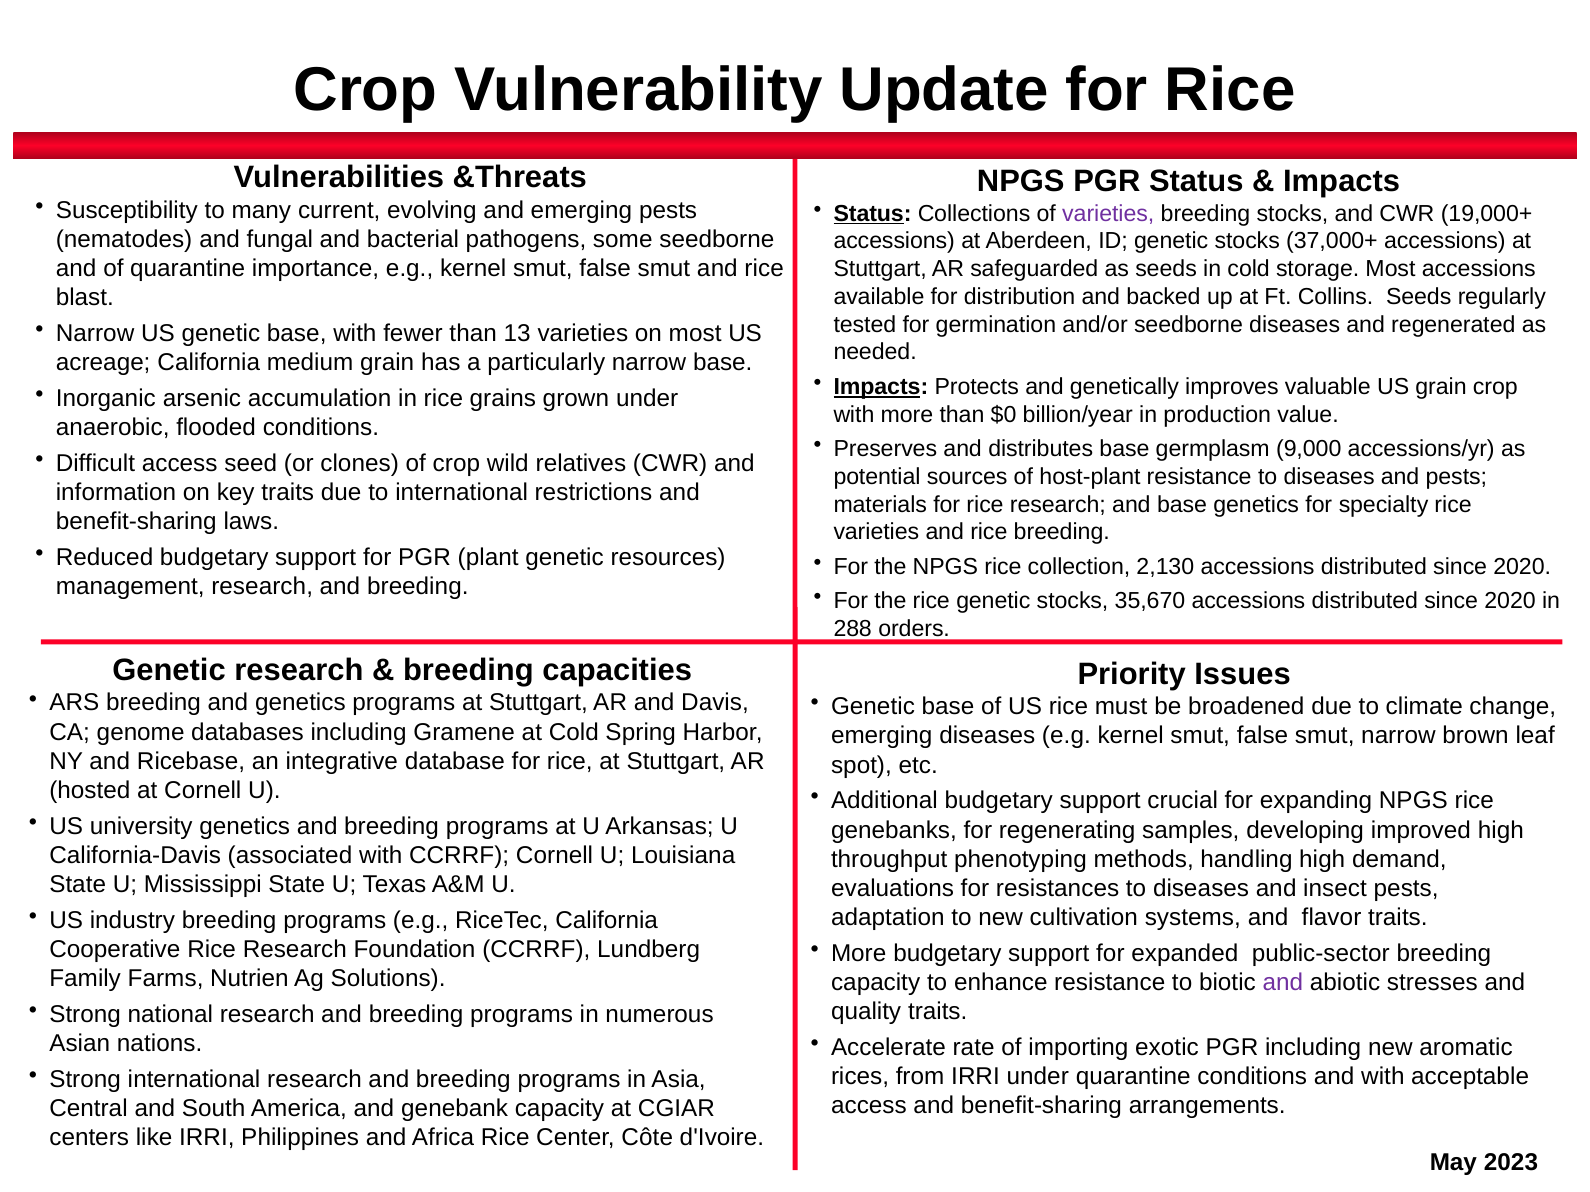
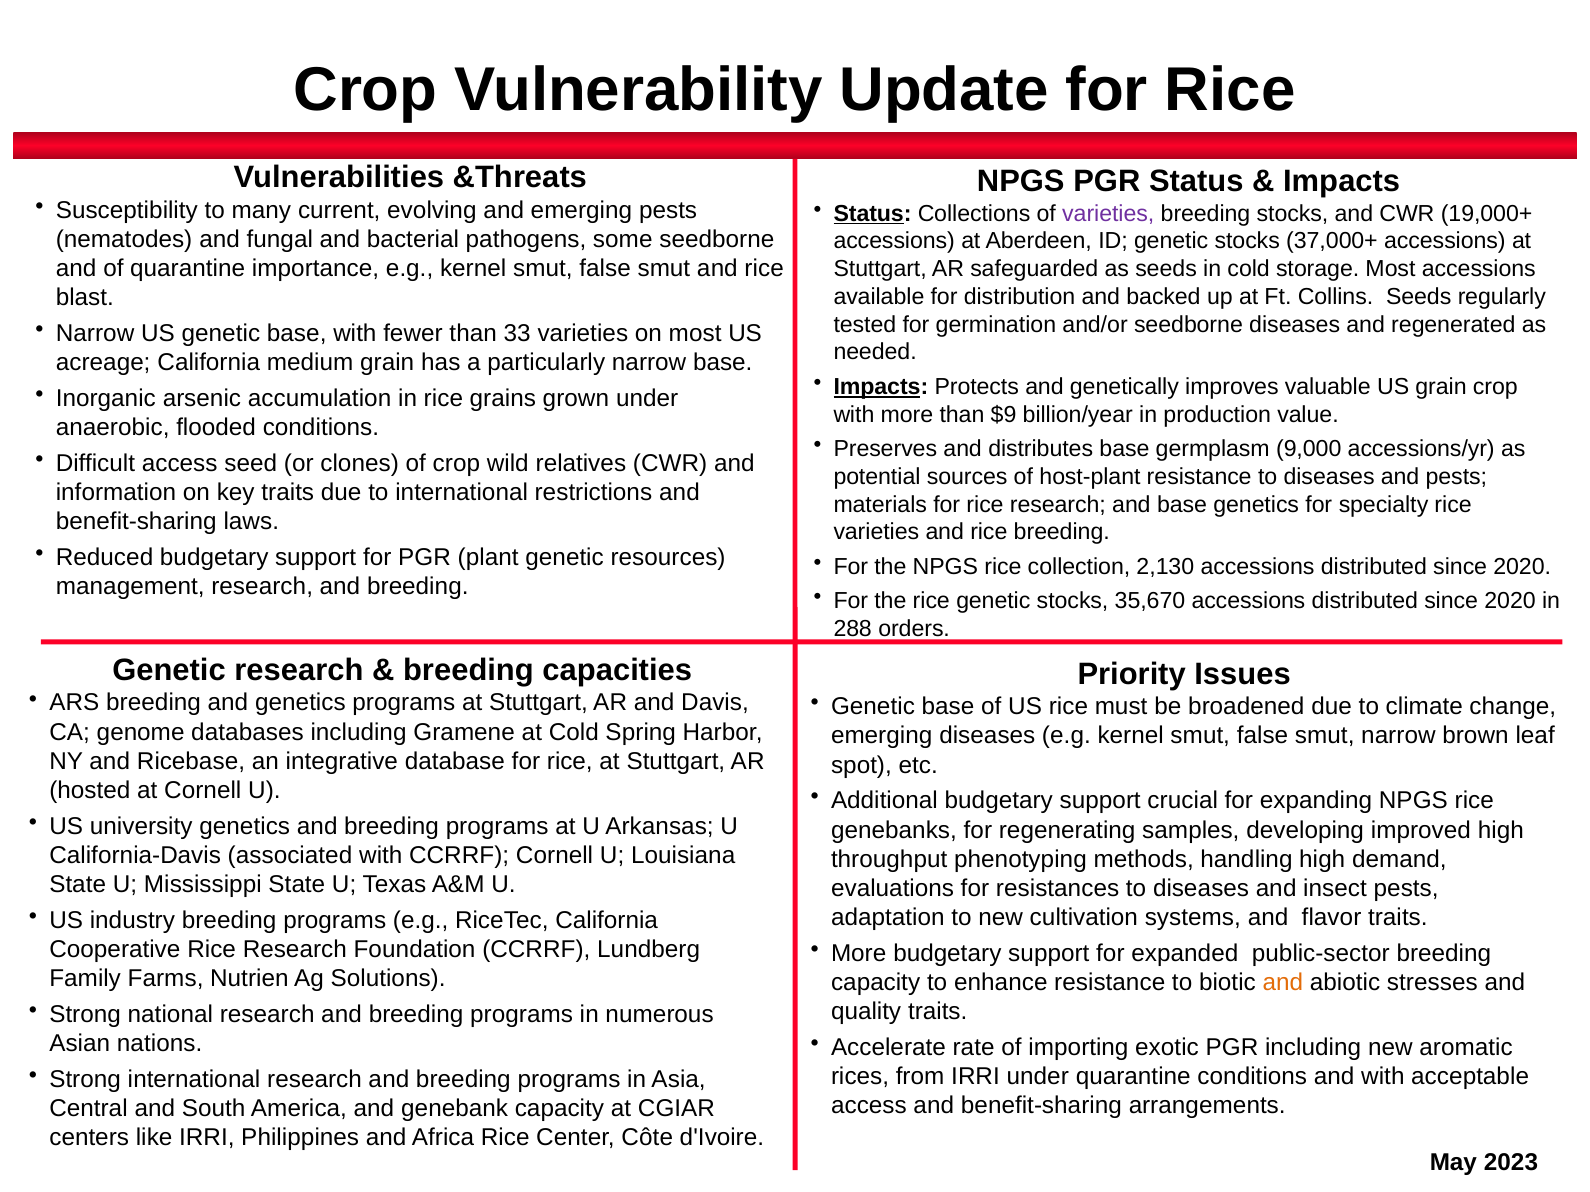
13: 13 -> 33
$0: $0 -> $9
and at (1283, 983) colour: purple -> orange
